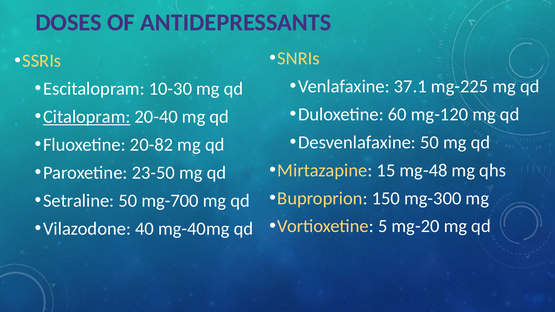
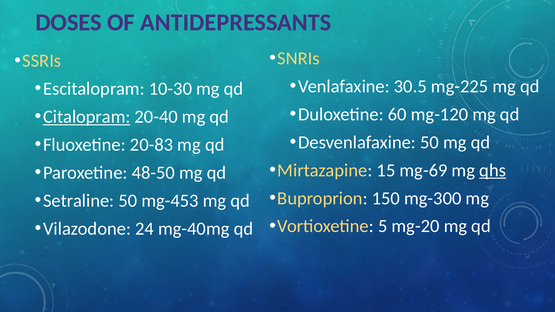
37.1: 37.1 -> 30.5
20-82: 20-82 -> 20-83
mg-48: mg-48 -> mg-69
qhs underline: none -> present
23-50: 23-50 -> 48-50
mg-700: mg-700 -> mg-453
40: 40 -> 24
